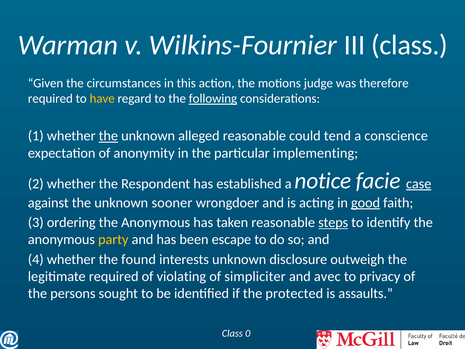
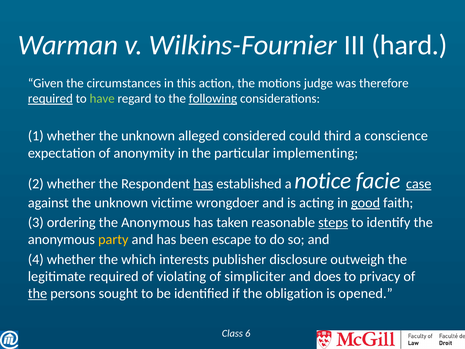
III class: class -> hard
required at (50, 99) underline: none -> present
have colour: yellow -> light green
the at (108, 136) underline: present -> none
alleged reasonable: reasonable -> considered
tend: tend -> third
has at (203, 184) underline: none -> present
sooner: sooner -> victime
found: found -> which
interests unknown: unknown -> publisher
avec: avec -> does
the at (38, 293) underline: none -> present
protected: protected -> obligation
assaults: assaults -> opened
0: 0 -> 6
